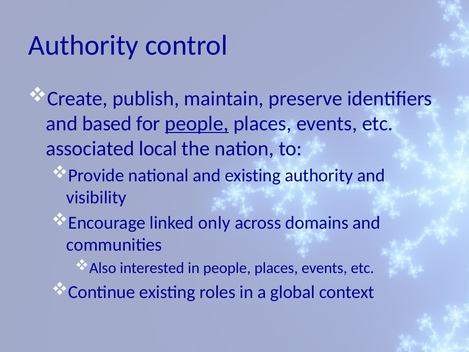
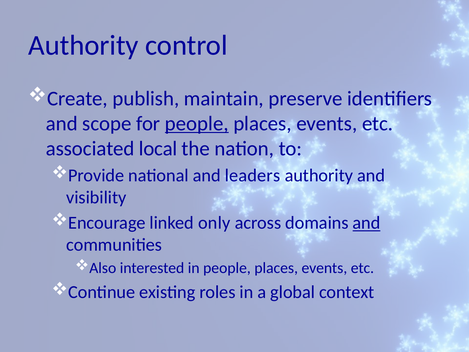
based: based -> scope
and existing: existing -> leaders
and at (367, 223) underline: none -> present
